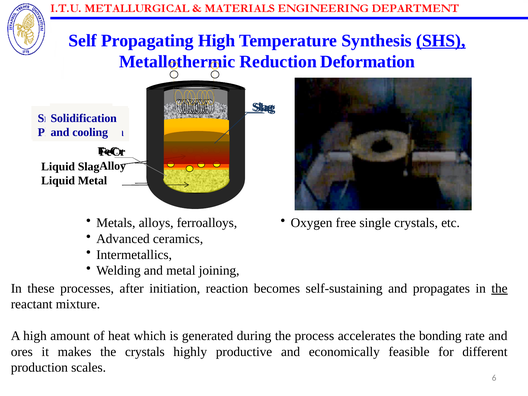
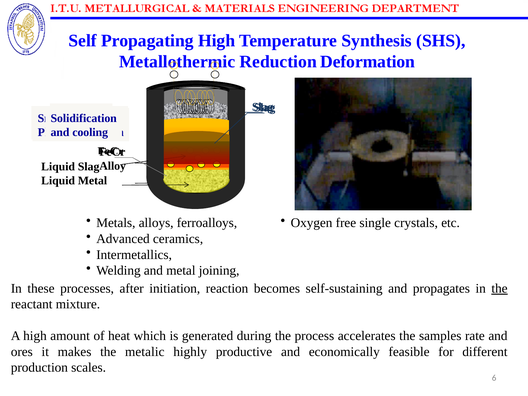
SHS underline: present -> none
bonding: bonding -> samples
the crystals: crystals -> metalic
